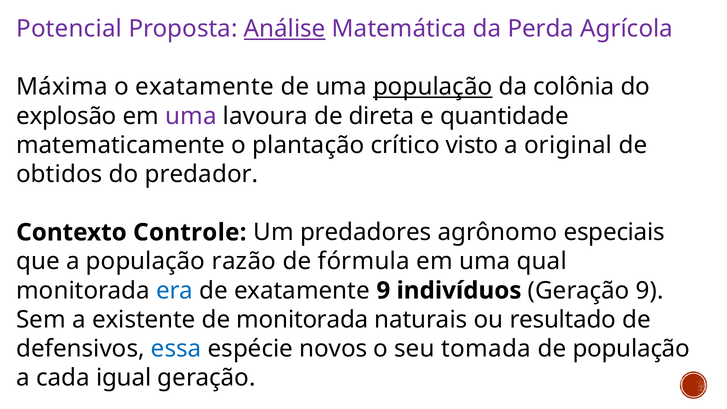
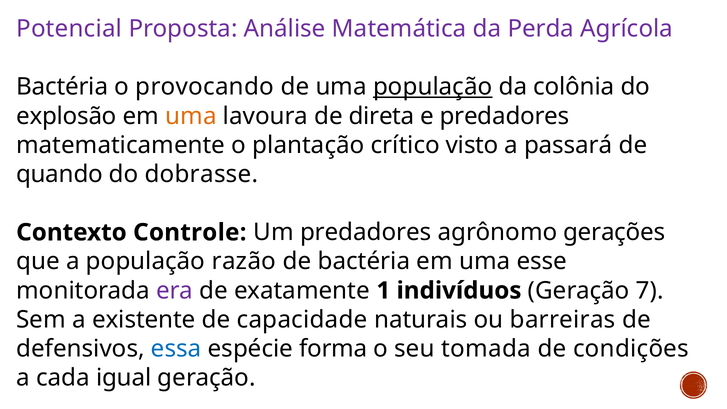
Análise underline: present -> none
Máxima at (62, 87): Máxima -> Bactéria
o exatamente: exatamente -> provocando
uma at (191, 116) colour: purple -> orange
e quantidade: quantidade -> predadores
original: original -> passará
obtidos: obtidos -> quando
predador: predador -> dobrasse
especiais: especiais -> gerações
de fórmula: fórmula -> bactéria
qual: qual -> esse
era colour: blue -> purple
exatamente 9: 9 -> 1
Geração 9: 9 -> 7
de monitorada: monitorada -> capacidade
resultado: resultado -> barreiras
novos: novos -> forma
de população: população -> condições
